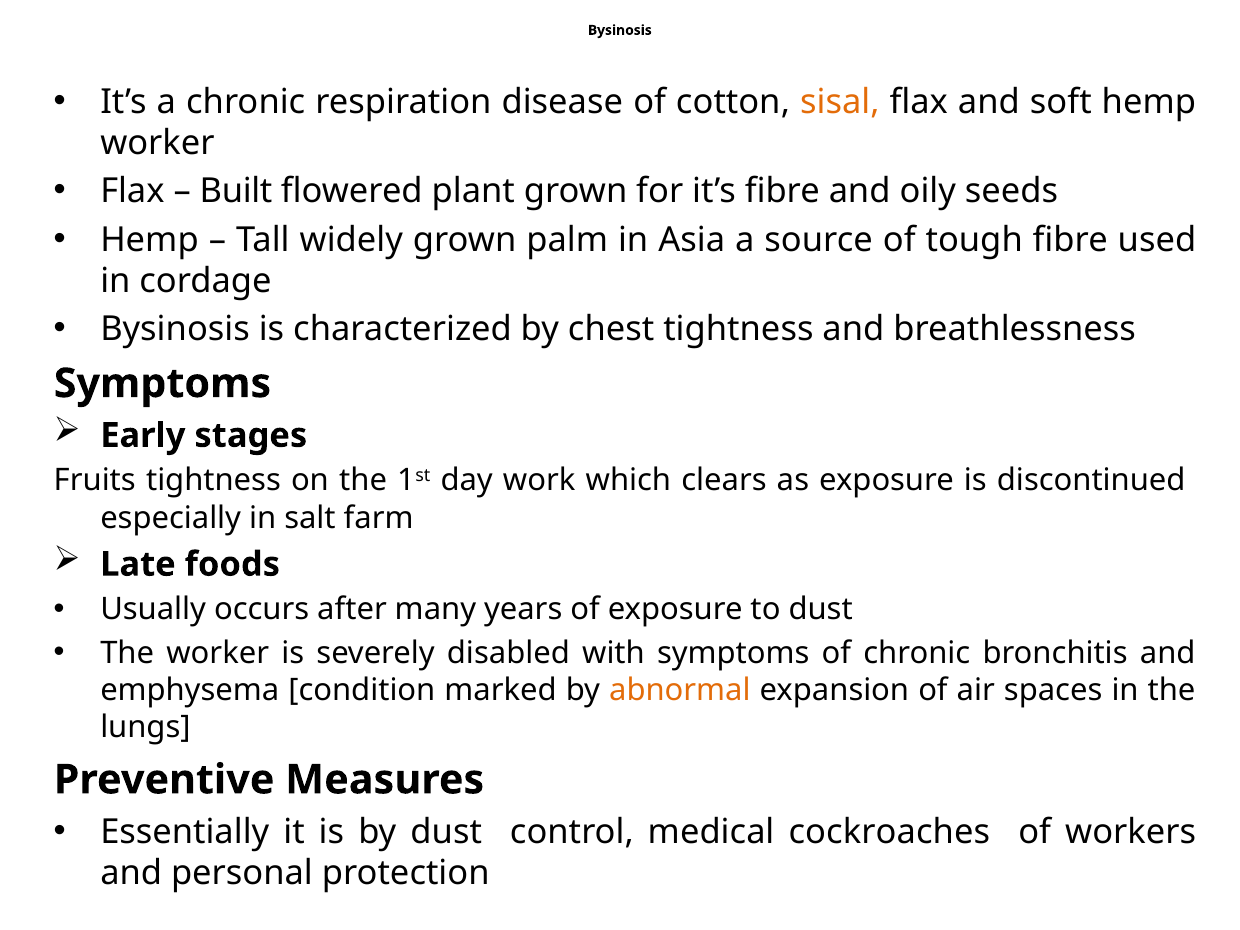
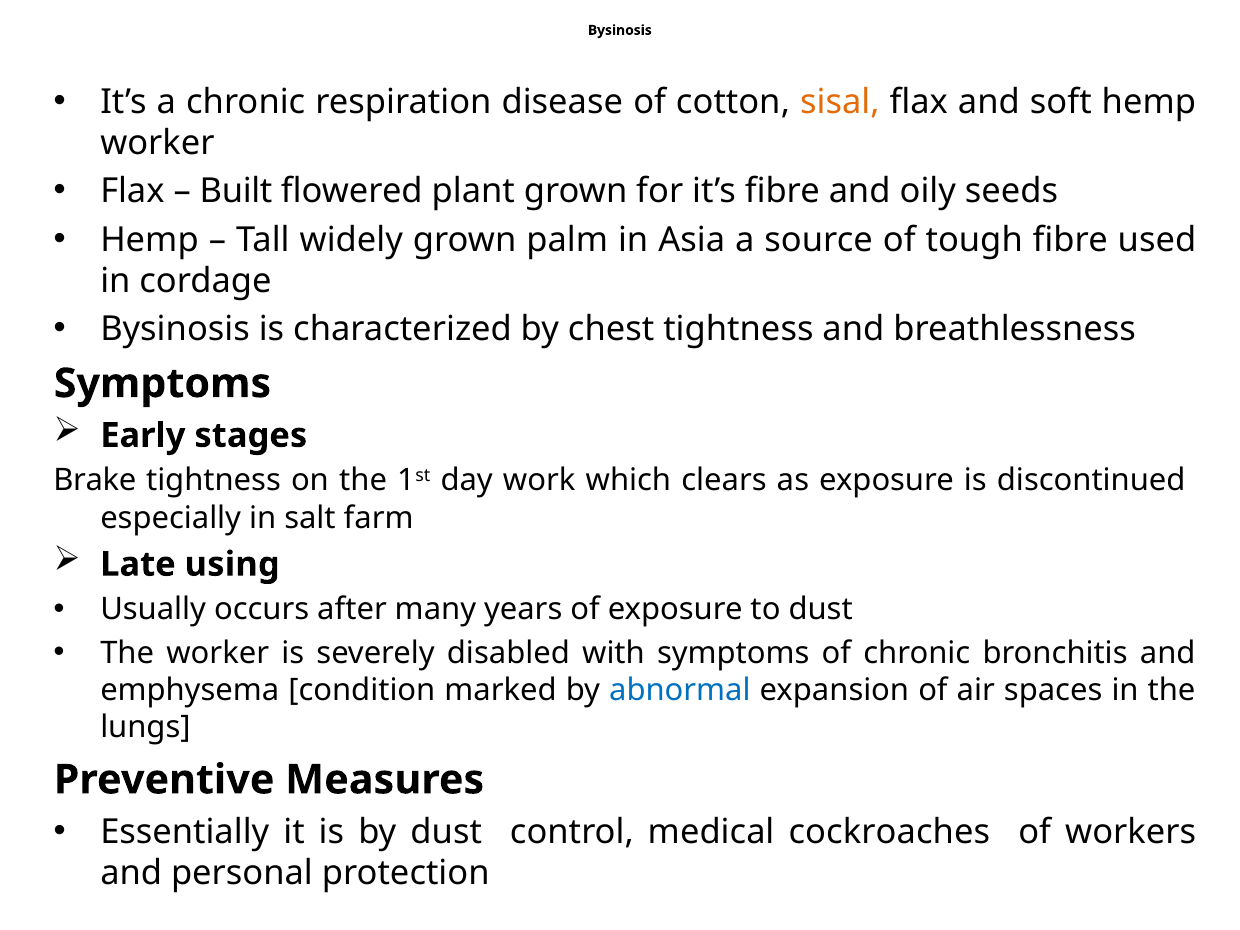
Fruits: Fruits -> Brake
foods: foods -> using
abnormal colour: orange -> blue
